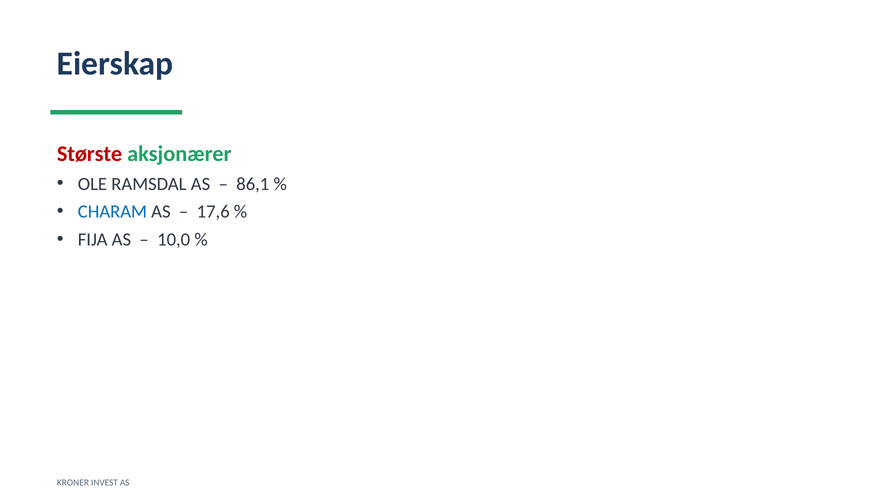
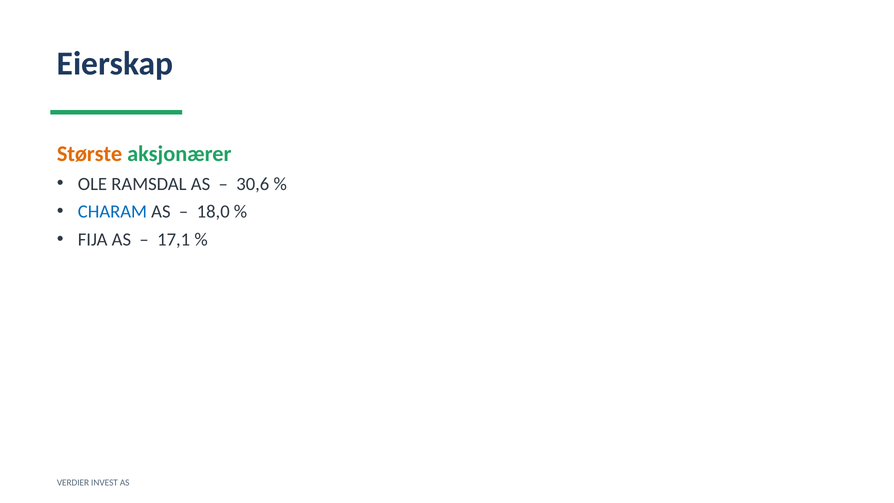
Største colour: red -> orange
86,1: 86,1 -> 30,6
17,6: 17,6 -> 18,0
10,0: 10,0 -> 17,1
KRONER: KRONER -> VERDIER
